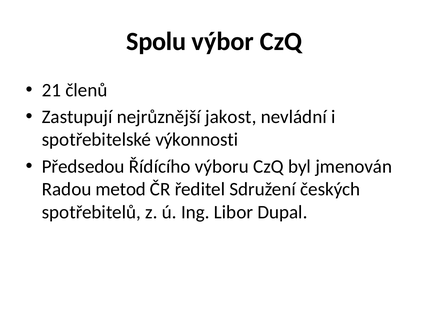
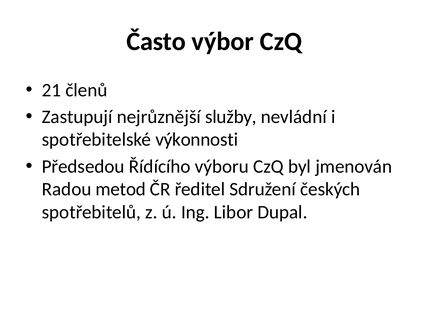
Spolu: Spolu -> Často
jakost: jakost -> služby
